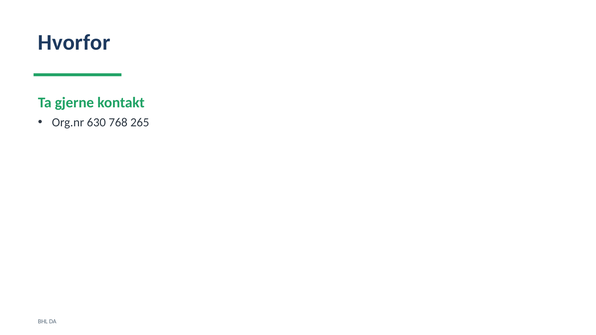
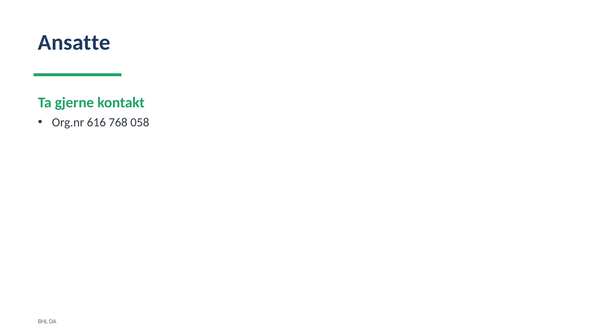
Hvorfor: Hvorfor -> Ansatte
630: 630 -> 616
265: 265 -> 058
